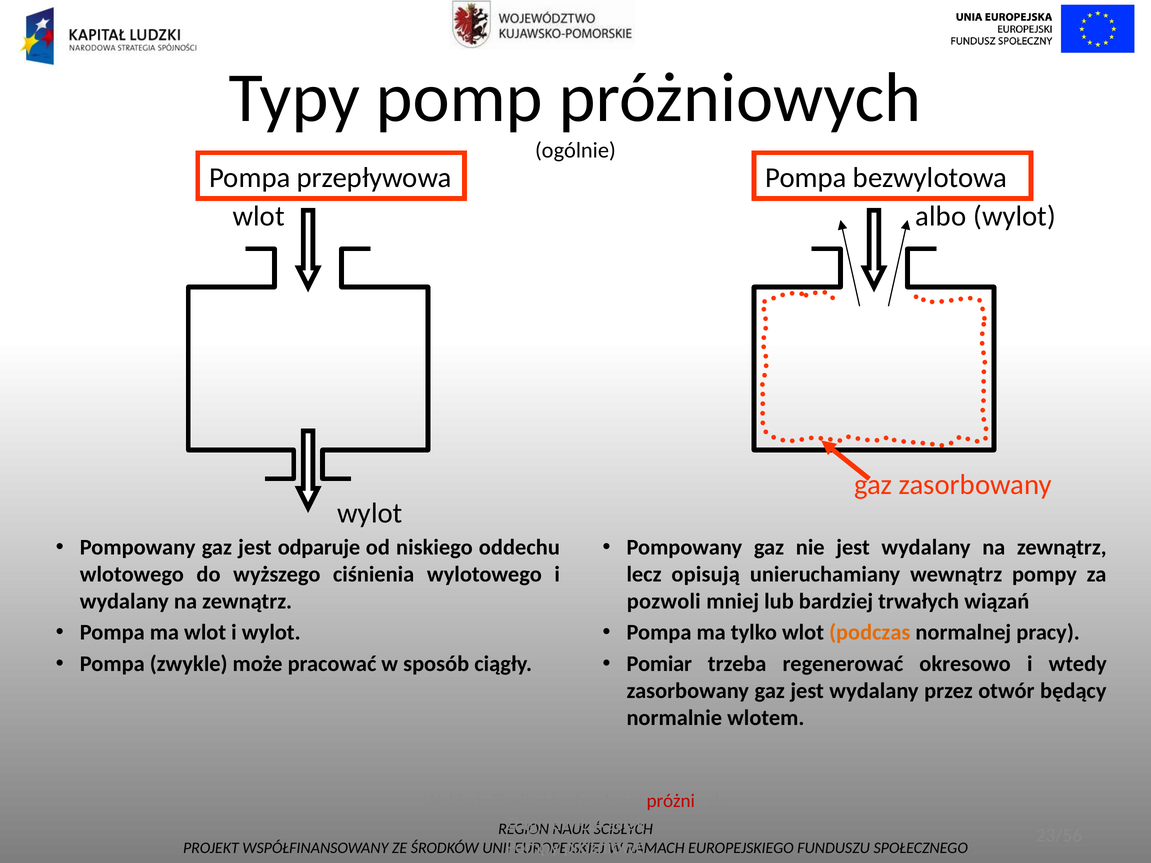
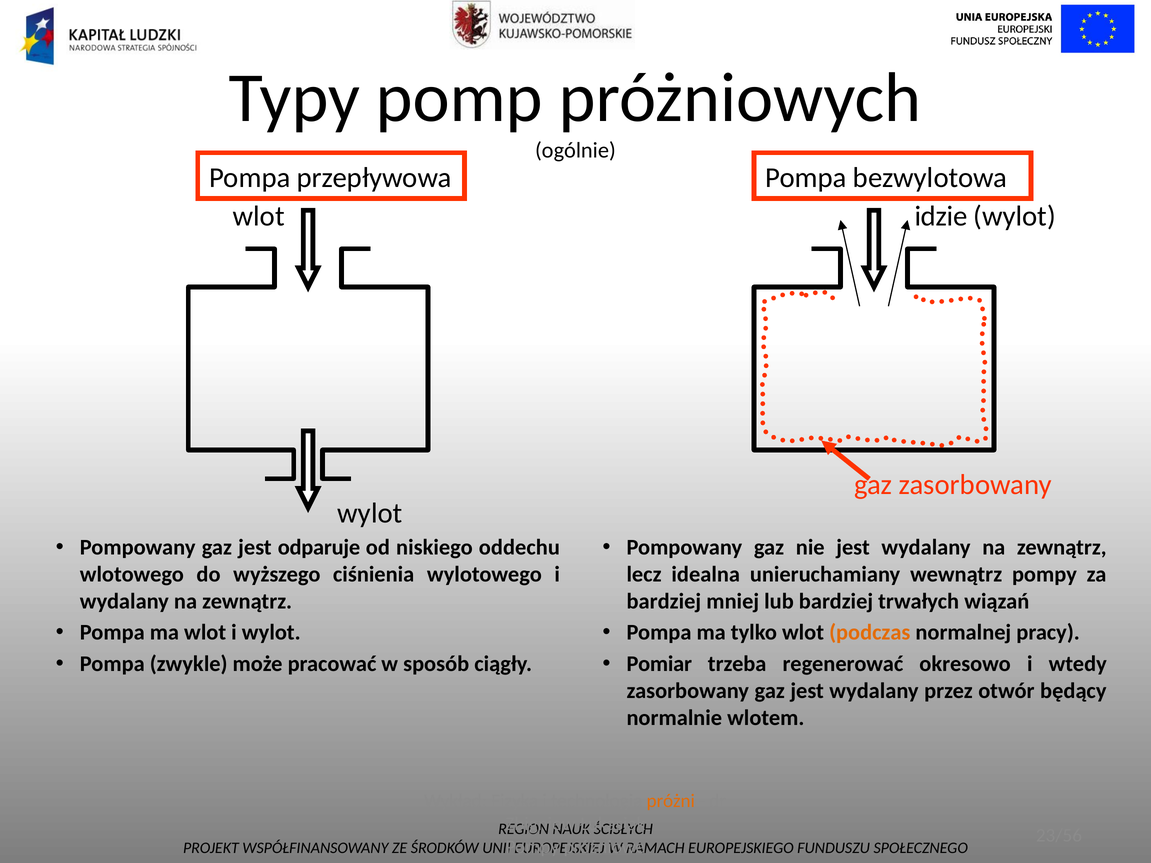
albo: albo -> idzie
opisują: opisują -> idealna
pozwoli at (664, 601): pozwoli -> bardziej
próżni colour: red -> orange
